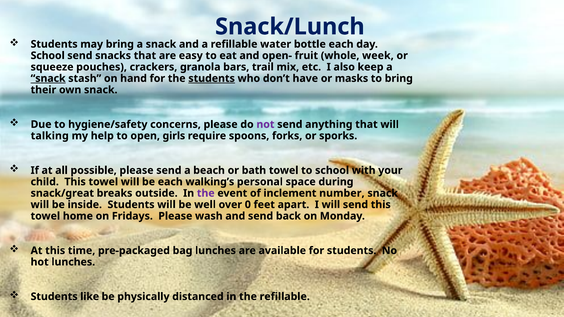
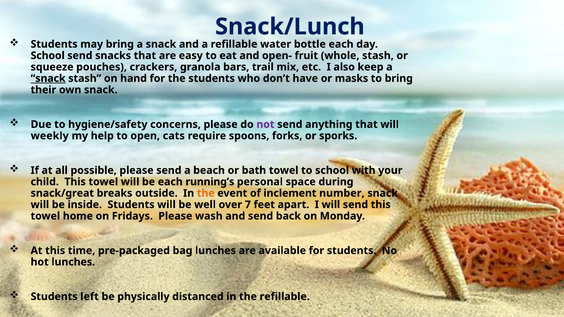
whole week: week -> stash
students at (212, 78) underline: present -> none
talking: talking -> weekly
girls: girls -> cats
walking’s: walking’s -> running’s
the at (206, 193) colour: purple -> orange
0: 0 -> 7
like: like -> left
